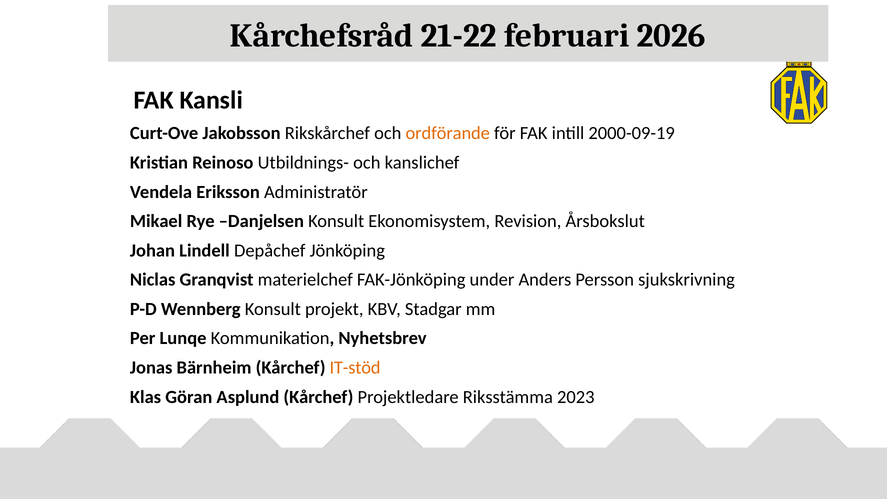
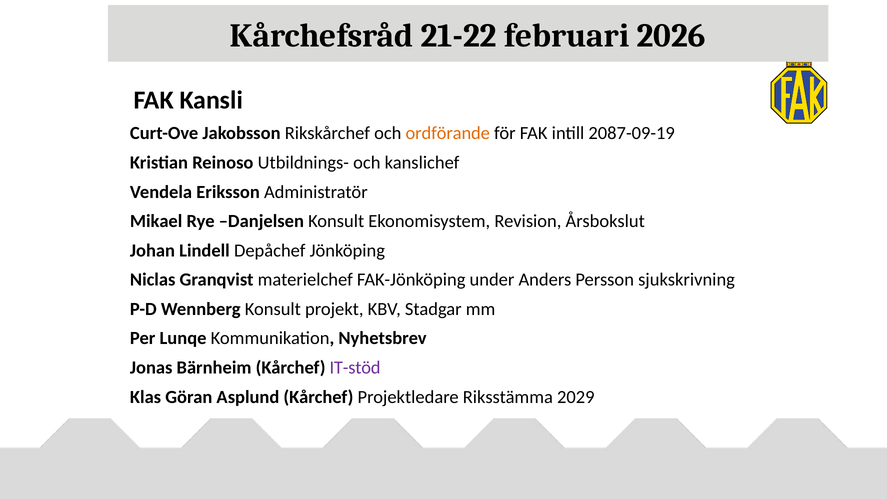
2000-09-19: 2000-09-19 -> 2087-09-19
IT-stöd colour: orange -> purple
2023: 2023 -> 2029
